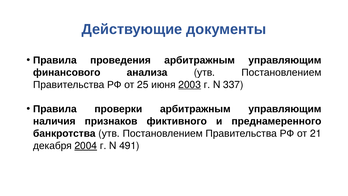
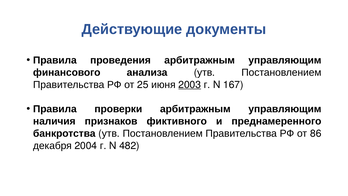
337: 337 -> 167
21: 21 -> 86
2004 underline: present -> none
491: 491 -> 482
